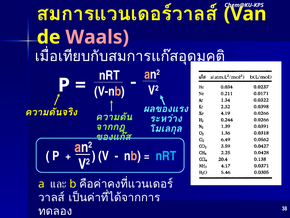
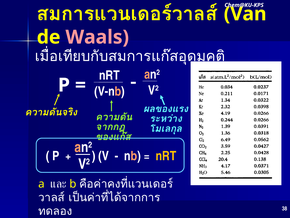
nRT at (166, 156) colour: light blue -> yellow
